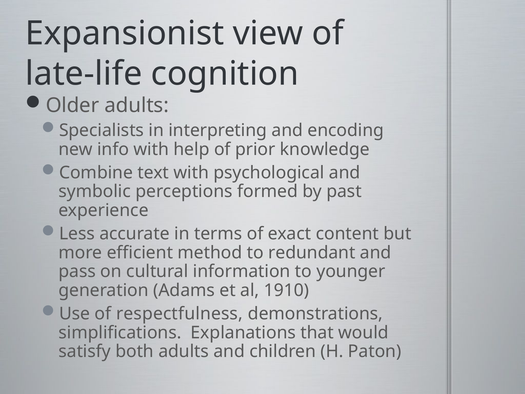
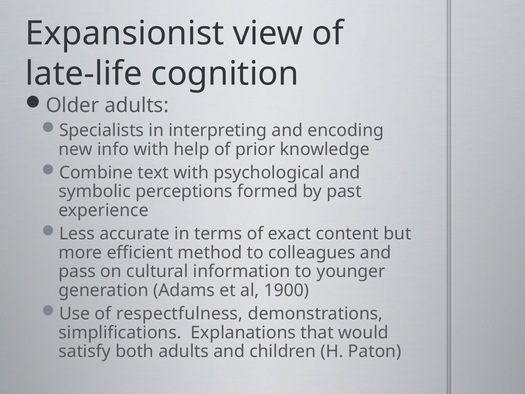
redundant: redundant -> colleagues
1910: 1910 -> 1900
